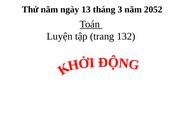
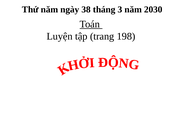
13: 13 -> 38
2052: 2052 -> 2030
132: 132 -> 198
